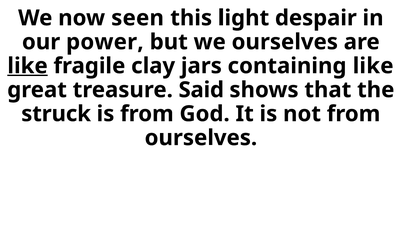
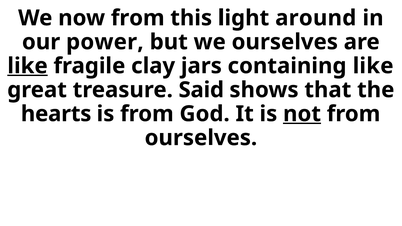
now seen: seen -> from
despair: despair -> around
struck: struck -> hearts
not underline: none -> present
